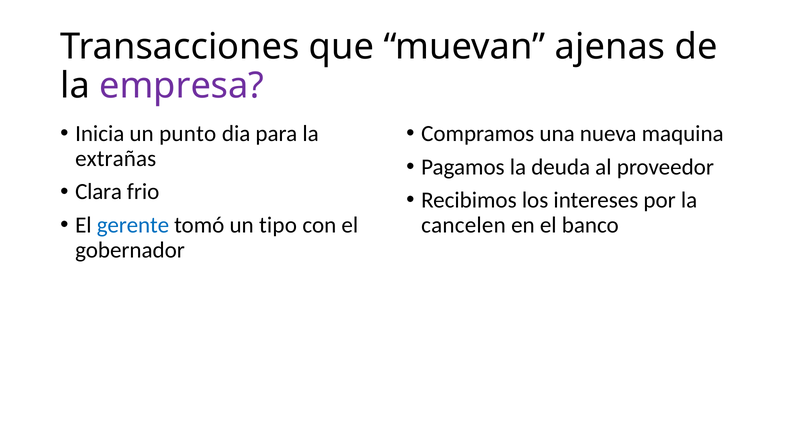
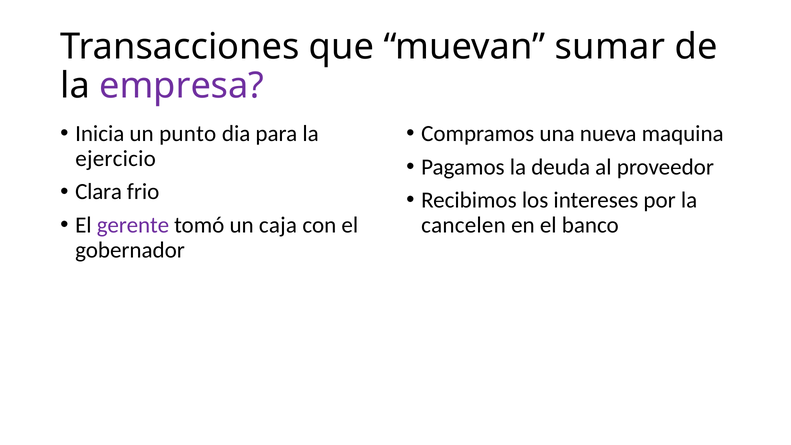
ajenas: ajenas -> sumar
extrañas: extrañas -> ejercicio
gerente colour: blue -> purple
tipo: tipo -> caja
